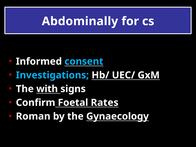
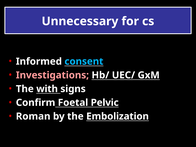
Abdominally: Abdominally -> Unnecessary
Investigations colour: light blue -> pink
Rates: Rates -> Pelvic
Gynaecology: Gynaecology -> Embolization
